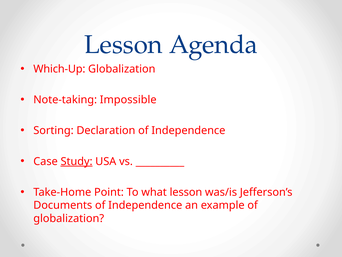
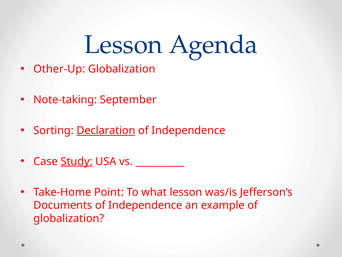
Which-Up: Which-Up -> Other-Up
Impossible: Impossible -> September
Declaration underline: none -> present
